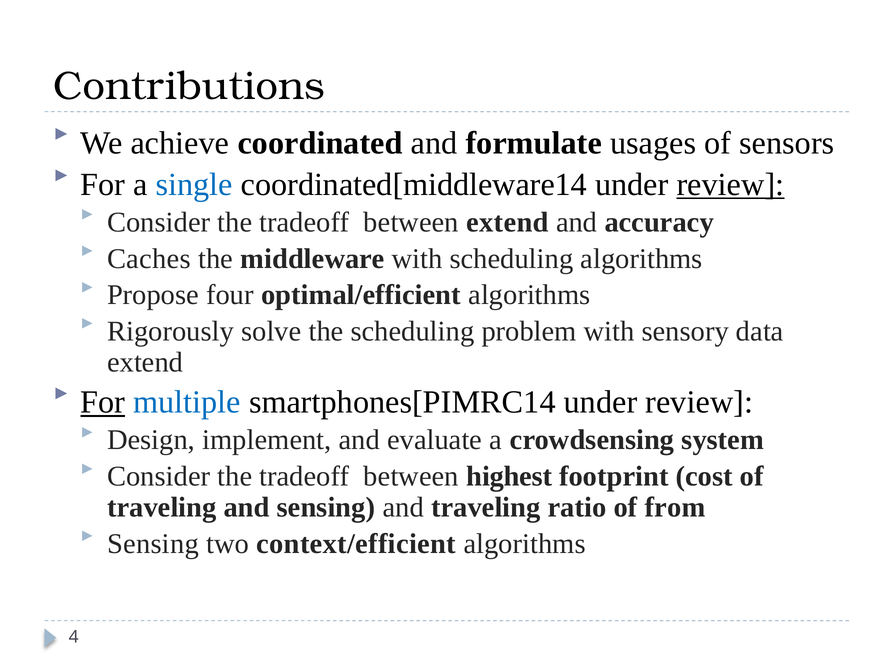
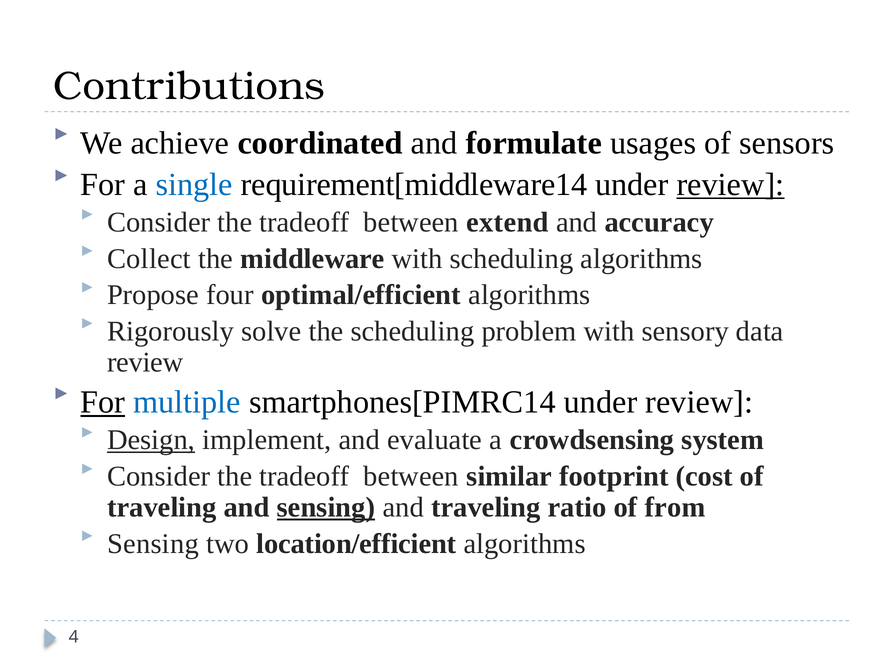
coordinated[middleware14: coordinated[middleware14 -> requirement[middleware14
Caches: Caches -> Collect
extend at (145, 362): extend -> review
Design underline: none -> present
highest: highest -> similar
sensing at (326, 508) underline: none -> present
context/efficient: context/efficient -> location/efficient
